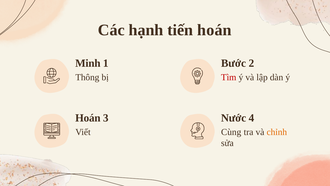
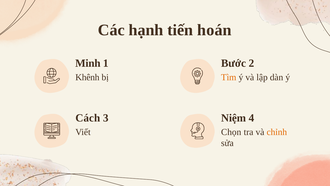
Thông: Thông -> Khênh
Tìm colour: red -> orange
Hoán at (88, 118): Hoán -> Cách
Nước: Nước -> Niệm
Cùng: Cùng -> Chọn
